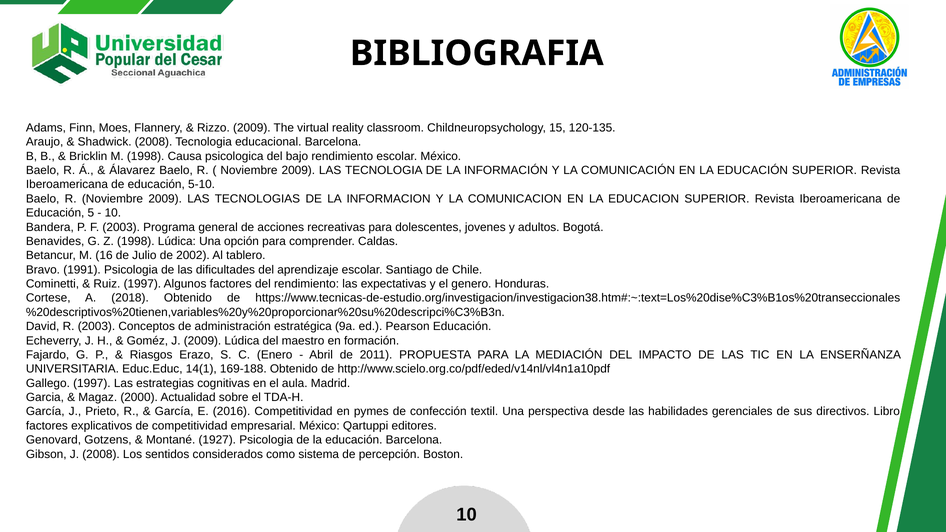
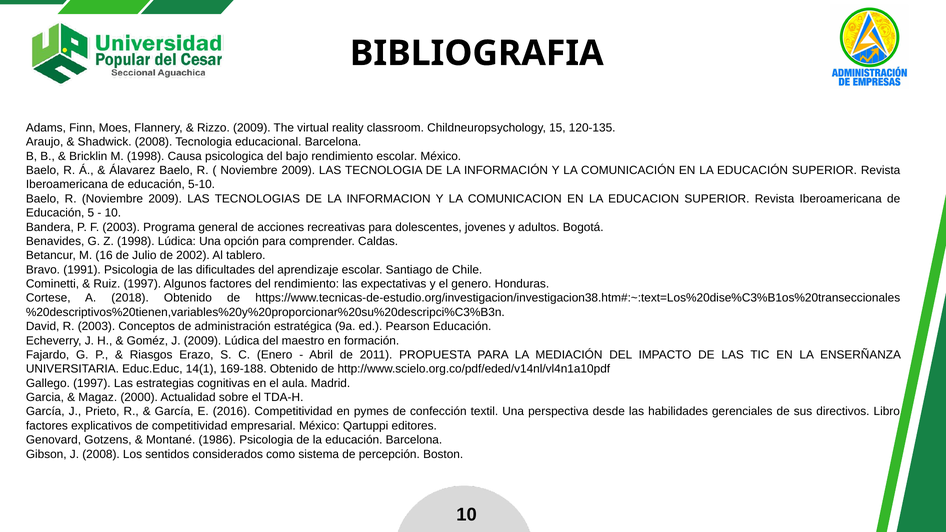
1927: 1927 -> 1986
